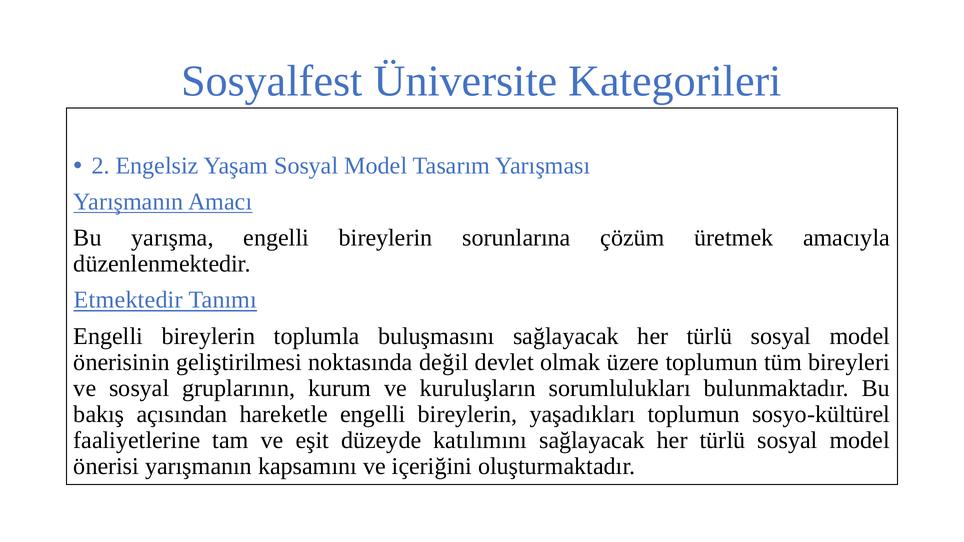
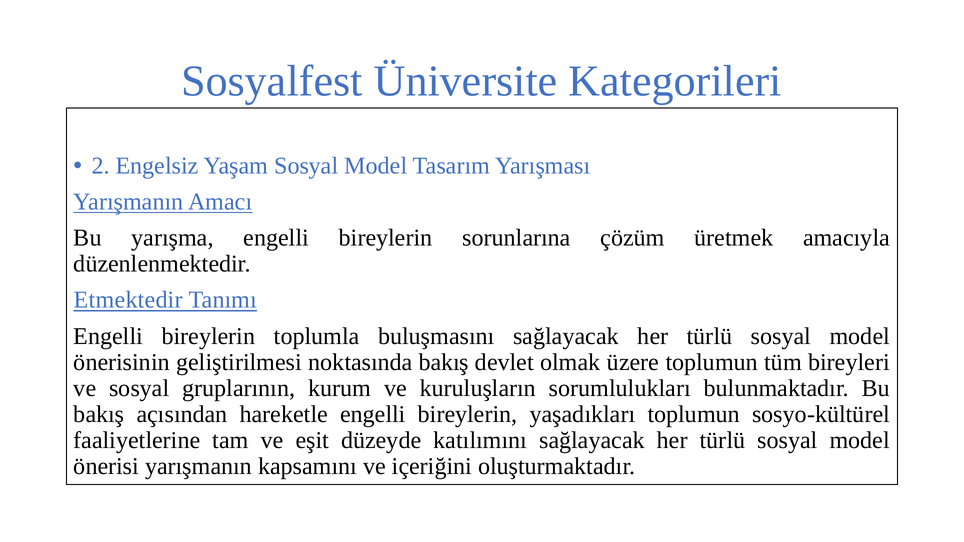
noktasında değil: değil -> bakış
